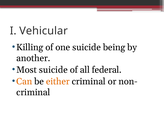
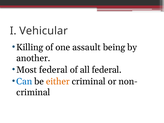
one suicide: suicide -> assault
Most suicide: suicide -> federal
Can colour: orange -> blue
